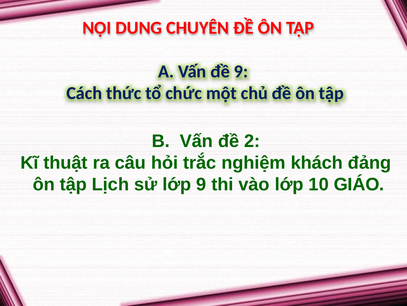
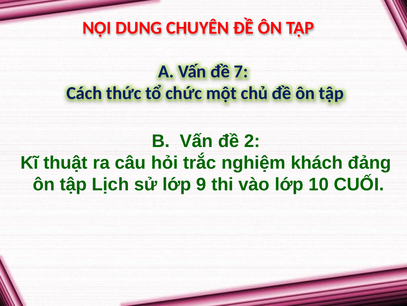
đề 9: 9 -> 7
GIÁO: GIÁO -> CUỐI
